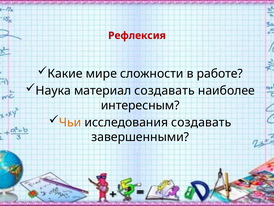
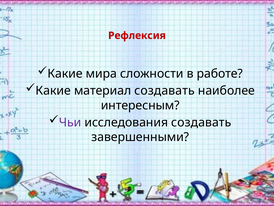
мире: мире -> мира
Наука at (53, 91): Наука -> Какие
Чьи colour: orange -> purple
